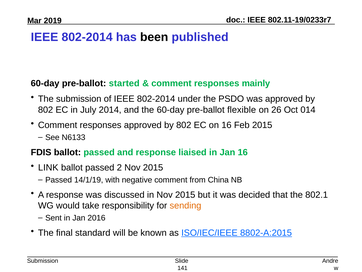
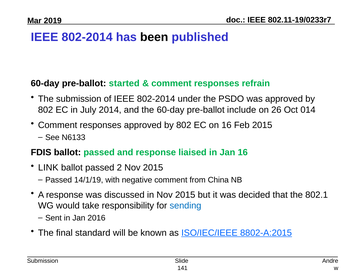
mainly: mainly -> refrain
flexible: flexible -> include
sending colour: orange -> blue
